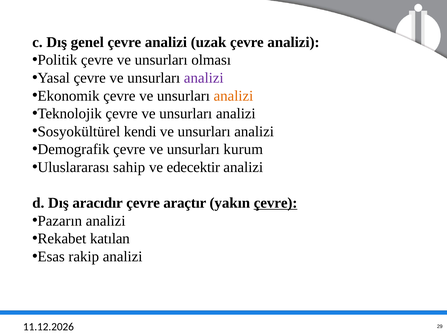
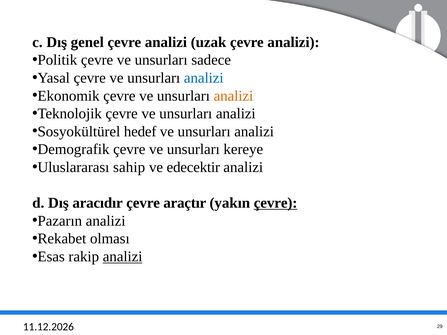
olması: olması -> sadece
analizi at (204, 78) colour: purple -> blue
kendi: kendi -> hedef
kurum: kurum -> kereye
katılan: katılan -> olması
analizi at (123, 257) underline: none -> present
